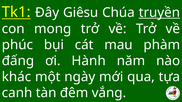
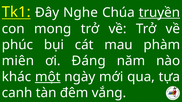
Giêsu: Giêsu -> Nghe
đấng: đấng -> miên
Hành: Hành -> Đáng
một underline: none -> present
